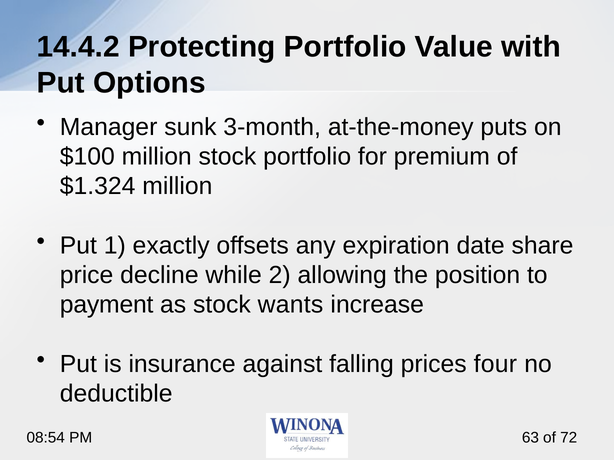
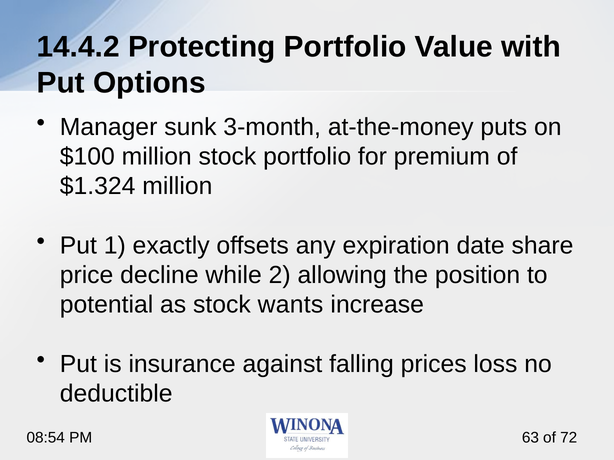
payment: payment -> potential
four: four -> loss
